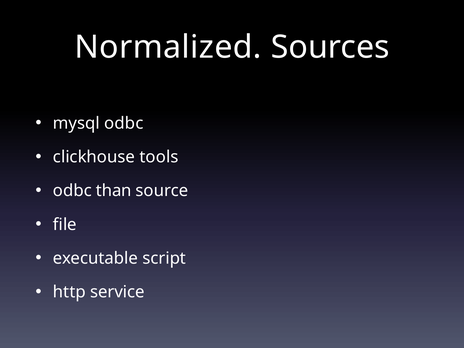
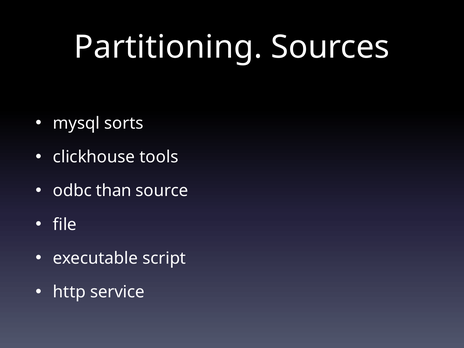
Normalized: Normalized -> Partitioning
mysql odbc: odbc -> sorts
